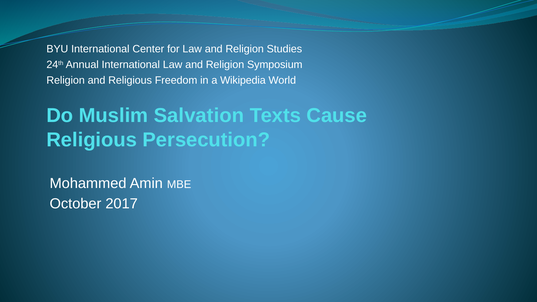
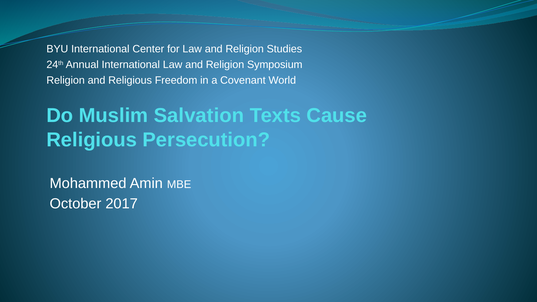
Wikipedia: Wikipedia -> Covenant
